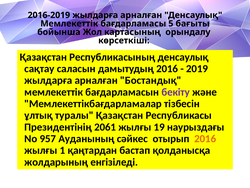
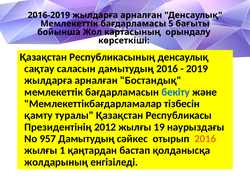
бекіту colour: purple -> blue
ұлтық: ұлтық -> қамту
2061: 2061 -> 2012
957 Ауданының: Ауданының -> Дамытудың
